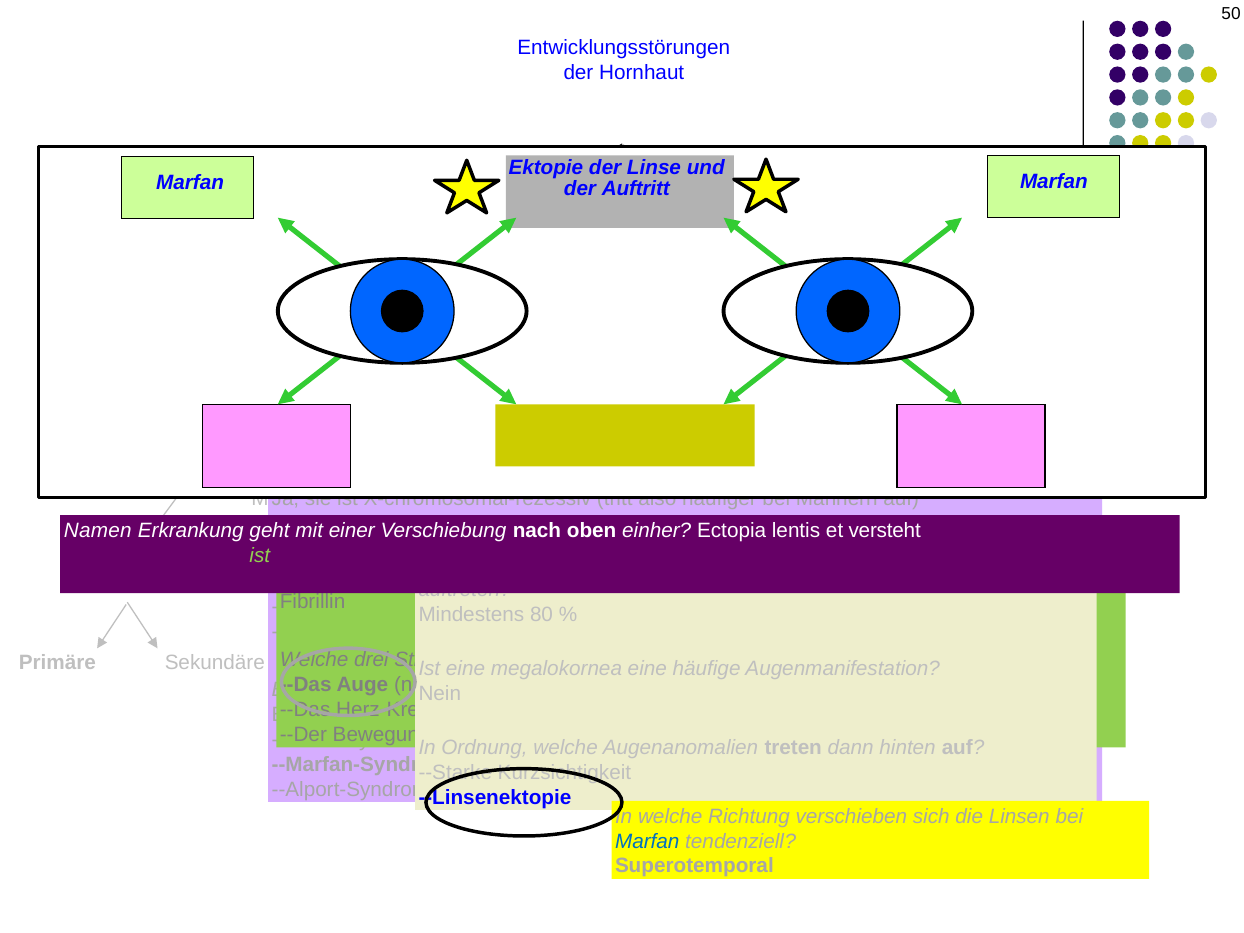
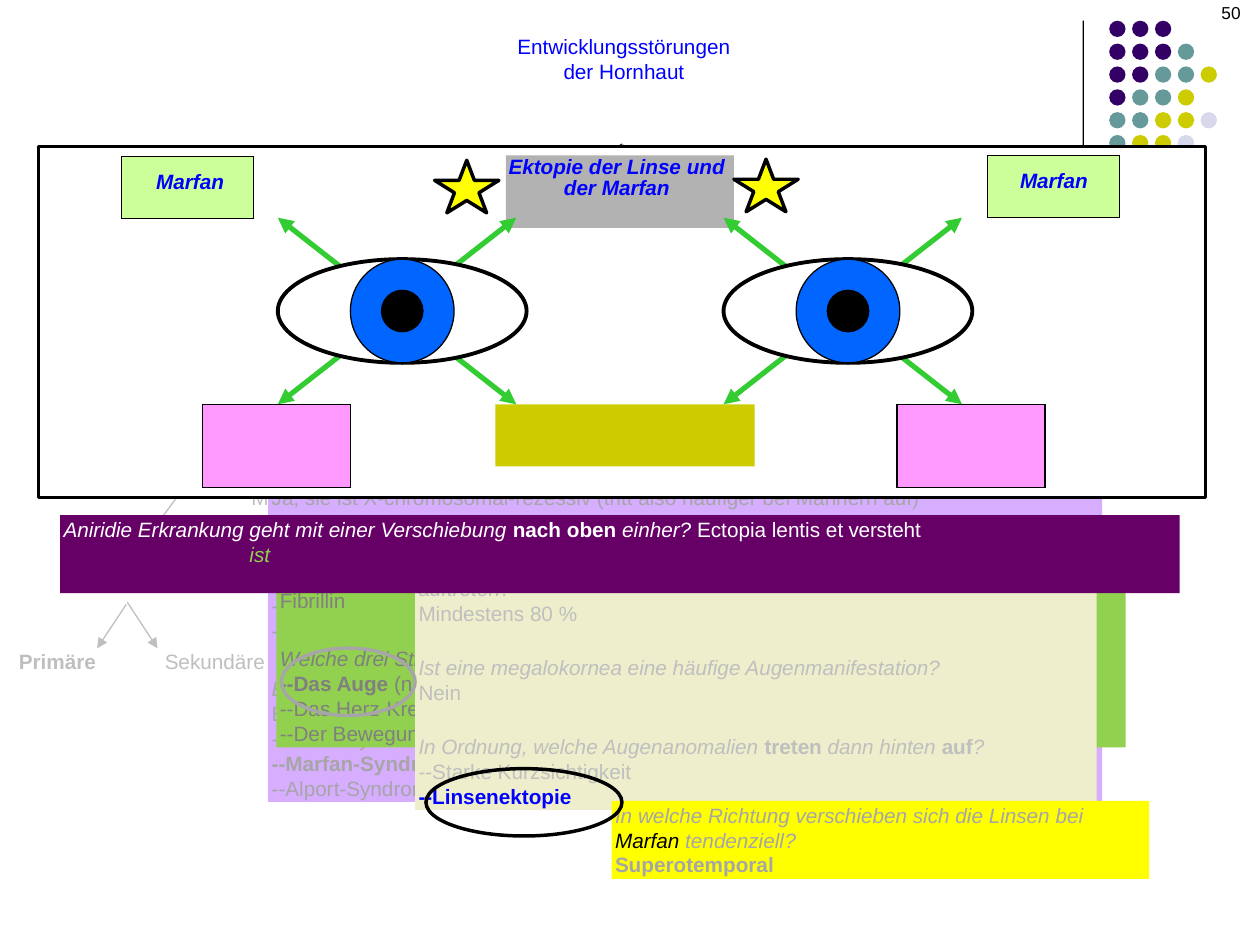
der Auftritt: Auftritt -> Marfan
Namen: Namen -> Aniridie
Marfan at (647, 841) colour: blue -> black
